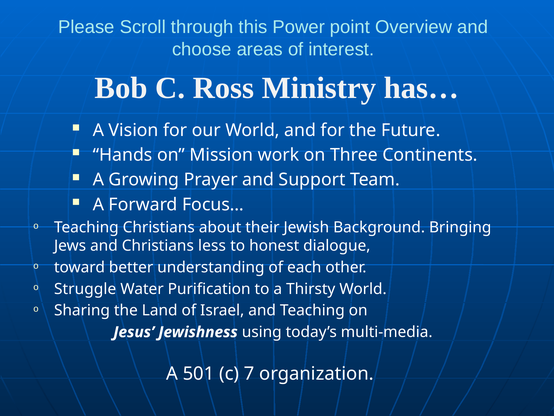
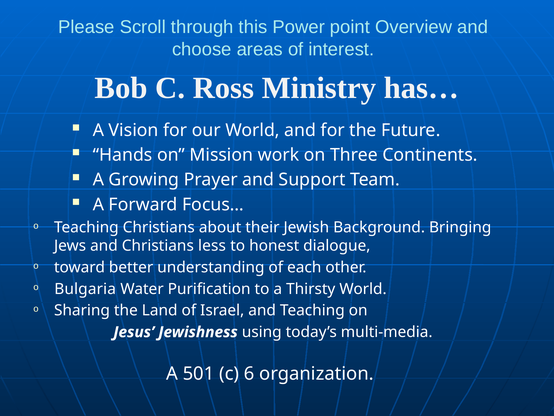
Struggle: Struggle -> Bulgaria
7: 7 -> 6
